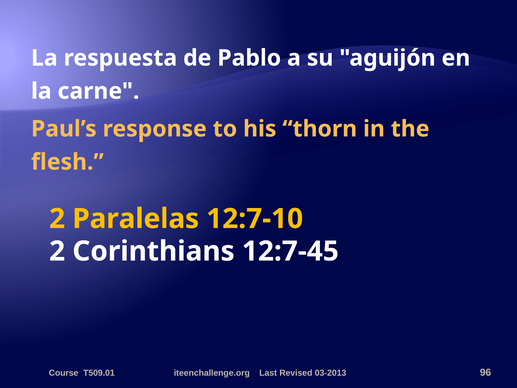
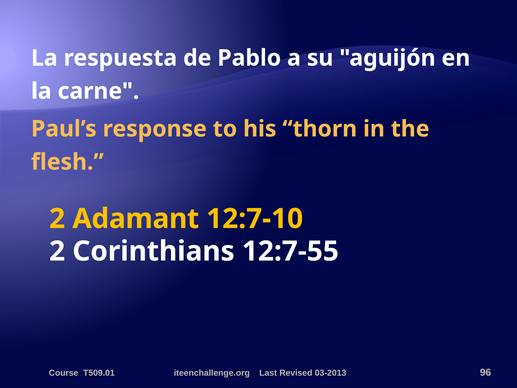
Paralelas: Paralelas -> Adamant
12:7-45: 12:7-45 -> 12:7-55
